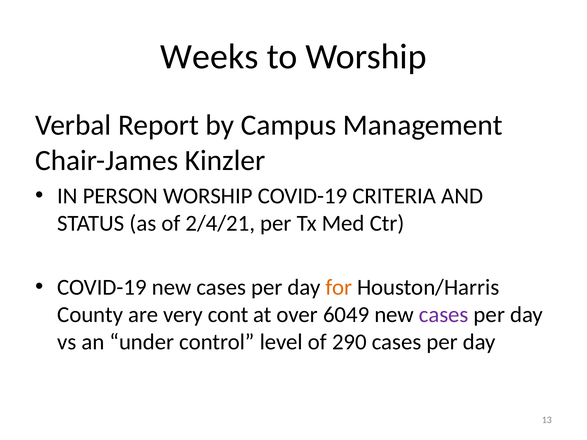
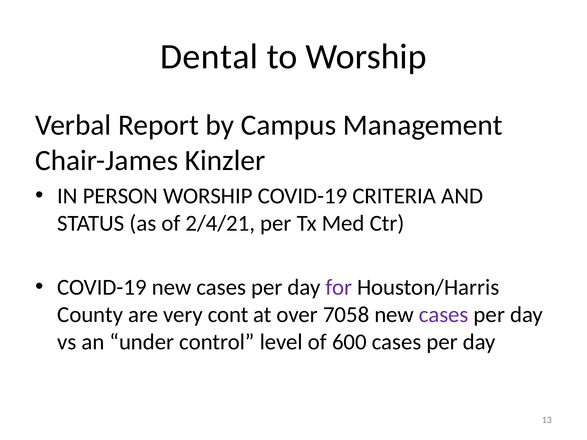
Weeks: Weeks -> Dental
for colour: orange -> purple
6049: 6049 -> 7058
290: 290 -> 600
